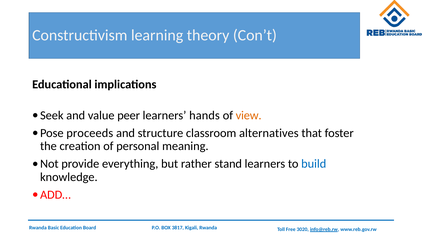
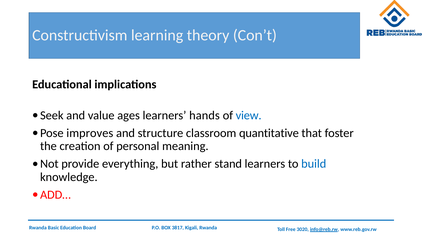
peer: peer -> ages
view colour: orange -> blue
proceeds: proceeds -> improves
alternatives: alternatives -> quantitative
